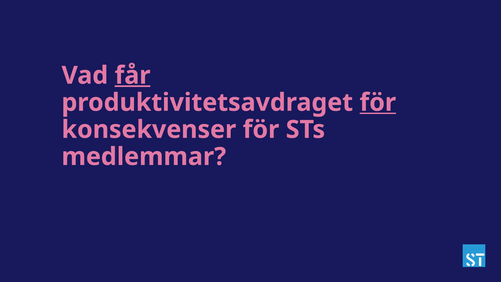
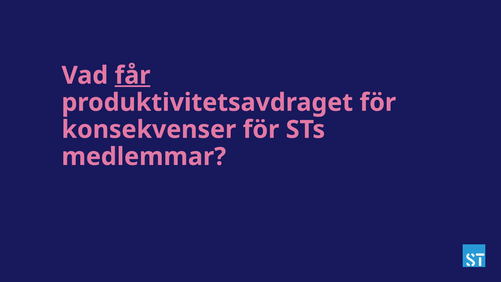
för at (378, 102) underline: present -> none
